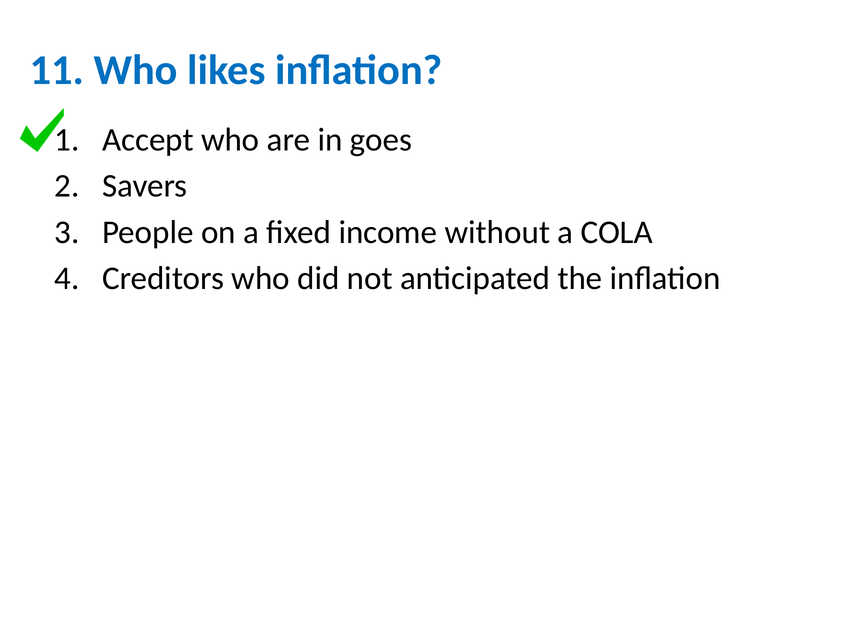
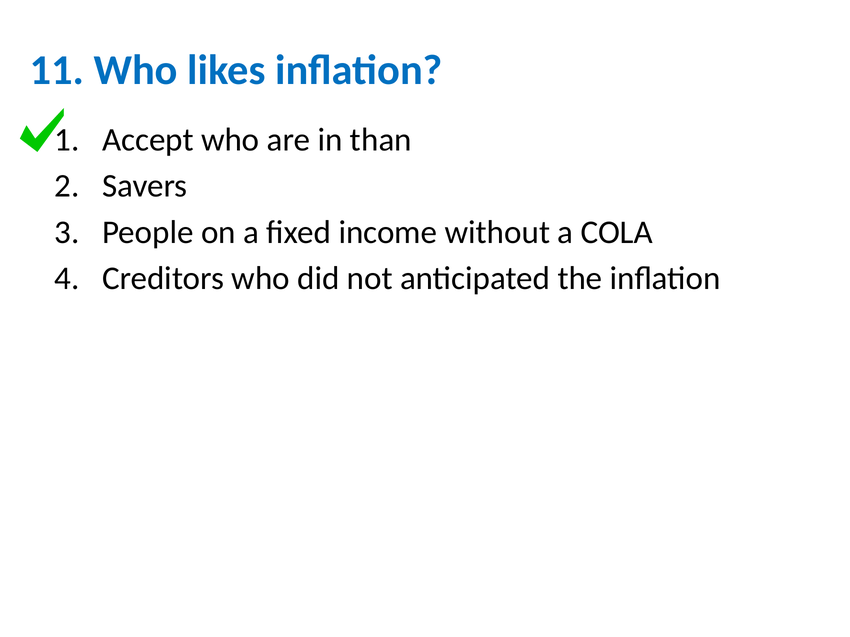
goes: goes -> than
